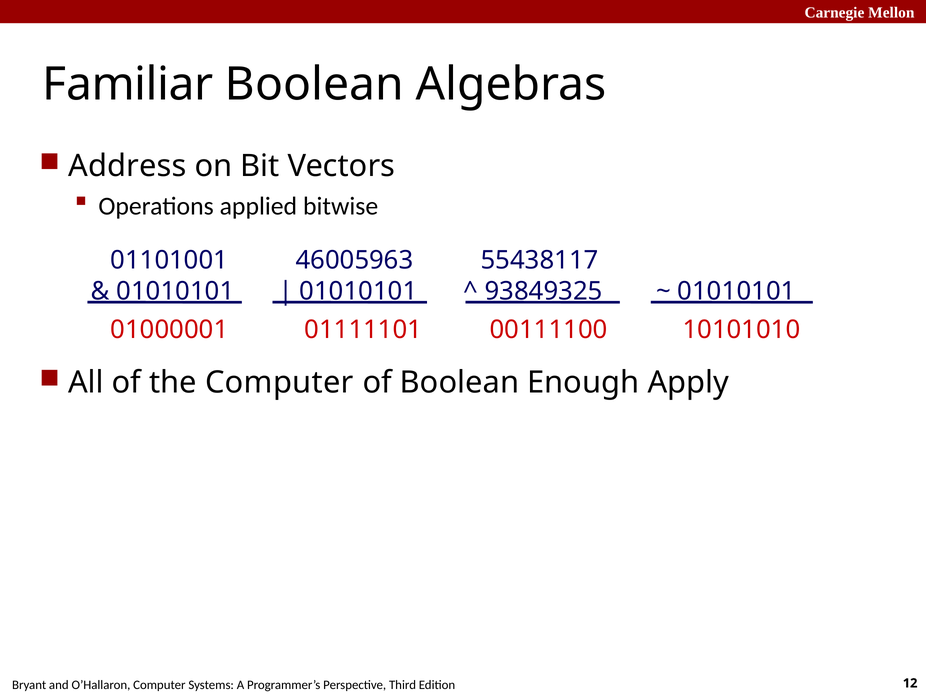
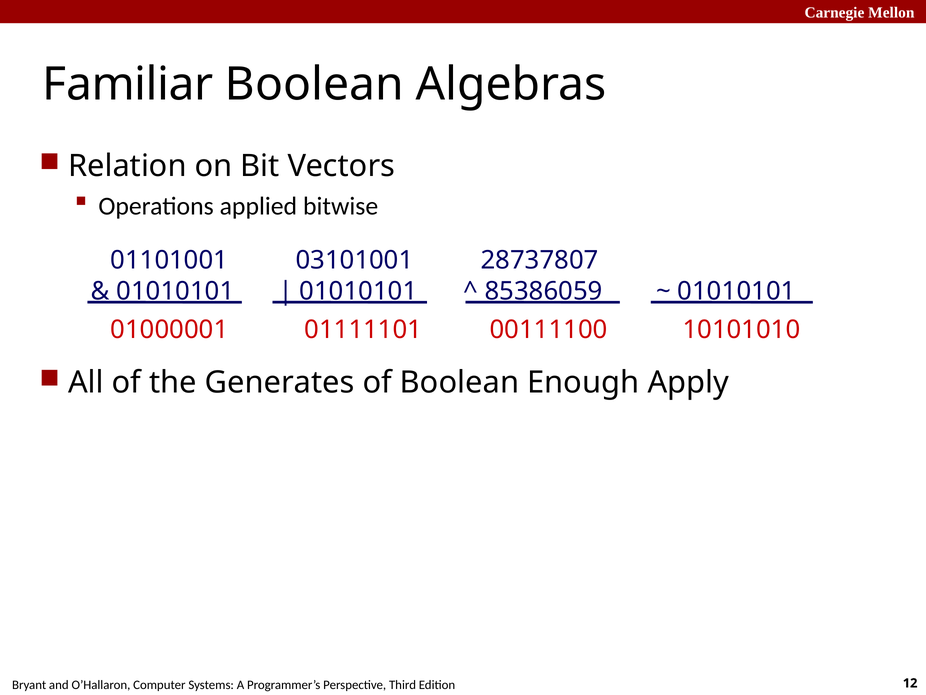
Address: Address -> Relation
46005963: 46005963 -> 03101001
55438117: 55438117 -> 28737807
93849325: 93849325 -> 85386059
the Computer: Computer -> Generates
